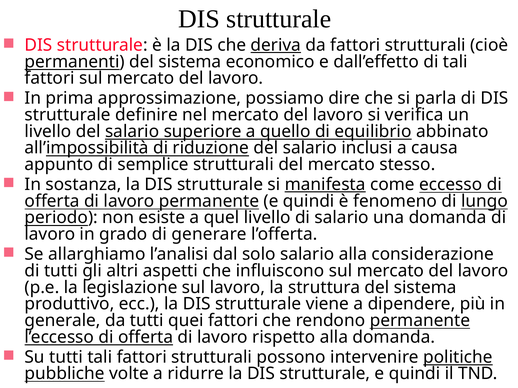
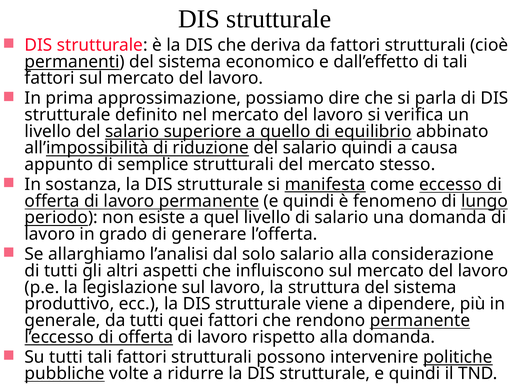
deriva underline: present -> none
definire: definire -> definito
salario inclusi: inclusi -> quindi
